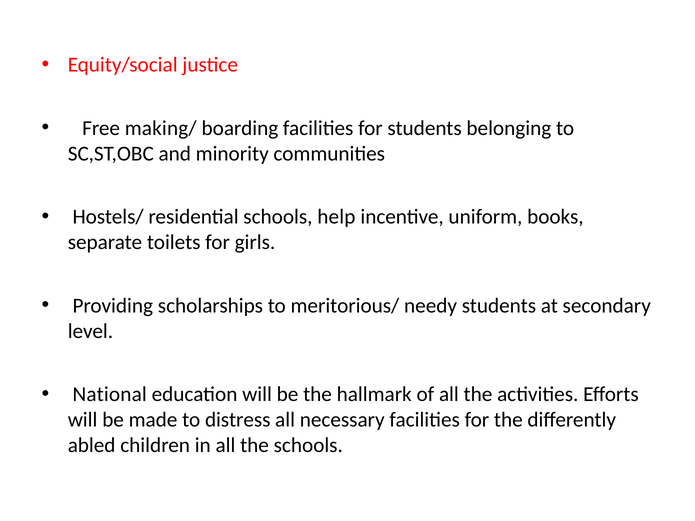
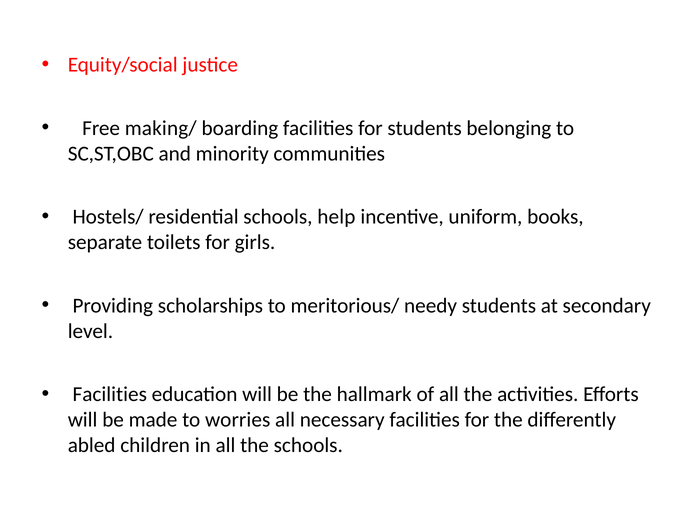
National at (110, 395): National -> Facilities
distress: distress -> worries
